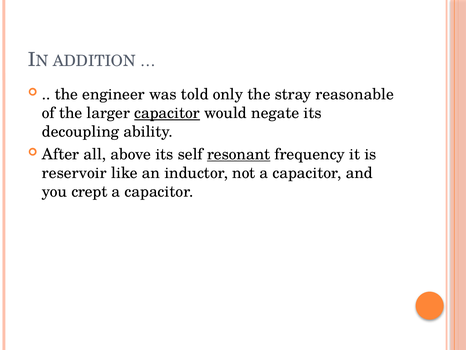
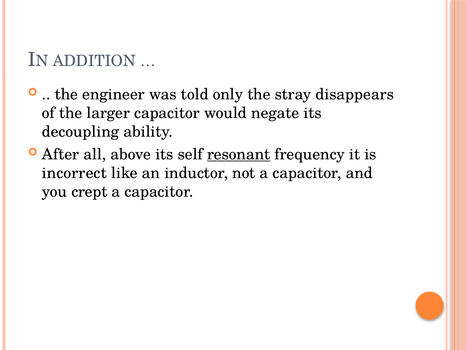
reasonable: reasonable -> disappears
capacitor at (167, 113) underline: present -> none
reservoir: reservoir -> incorrect
